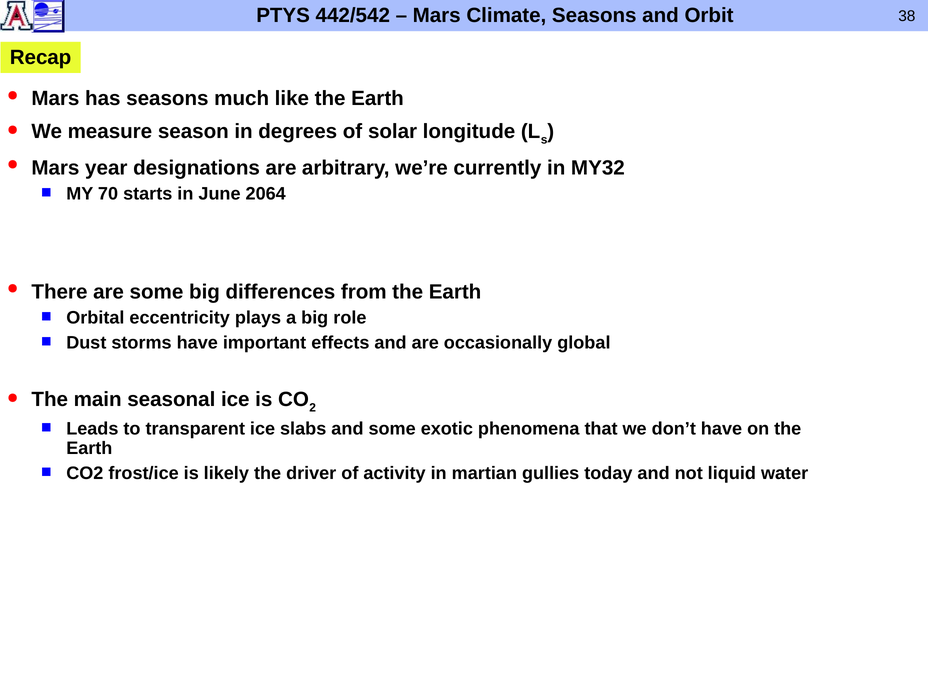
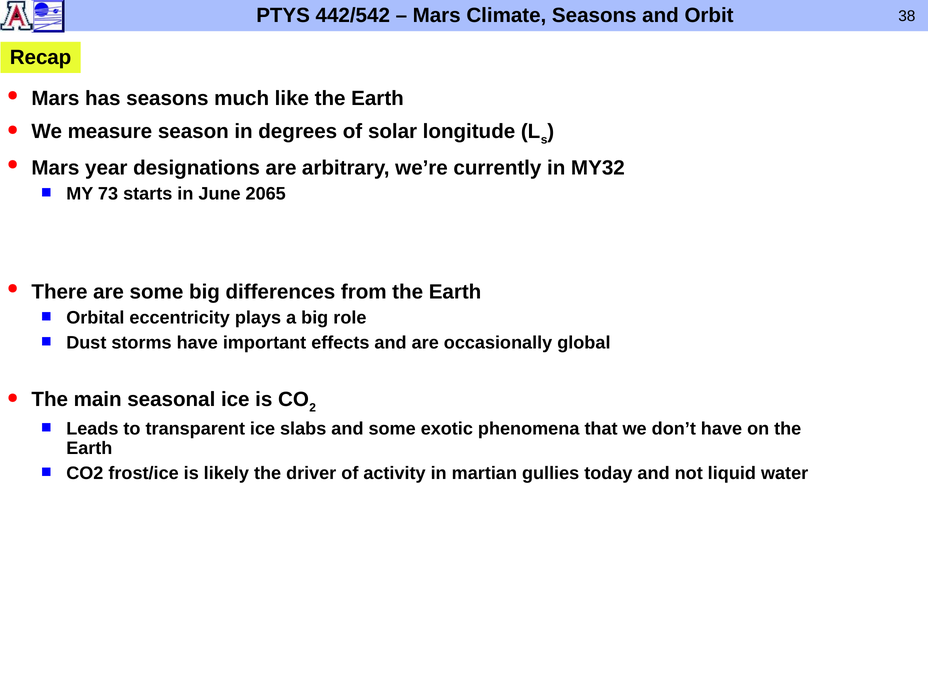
70: 70 -> 73
2064: 2064 -> 2065
